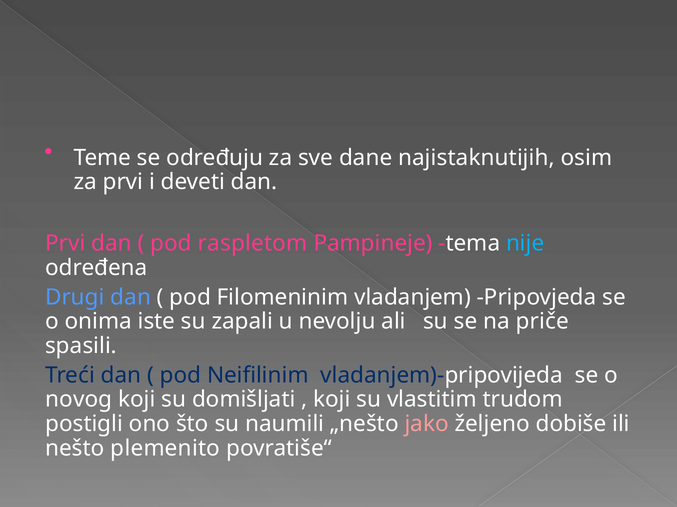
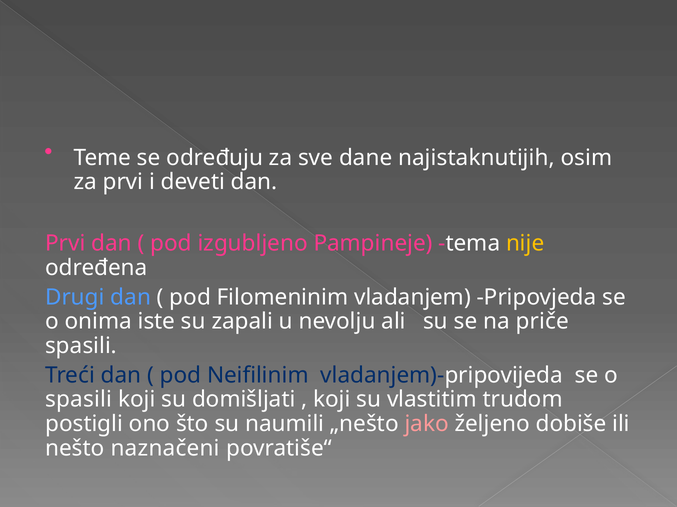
raspletom: raspletom -> izgubljeno
nije colour: light blue -> yellow
novog at (79, 400): novog -> spasili
plemenito: plemenito -> naznačeni
